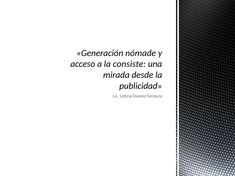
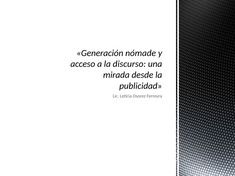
consiste: consiste -> discurso
